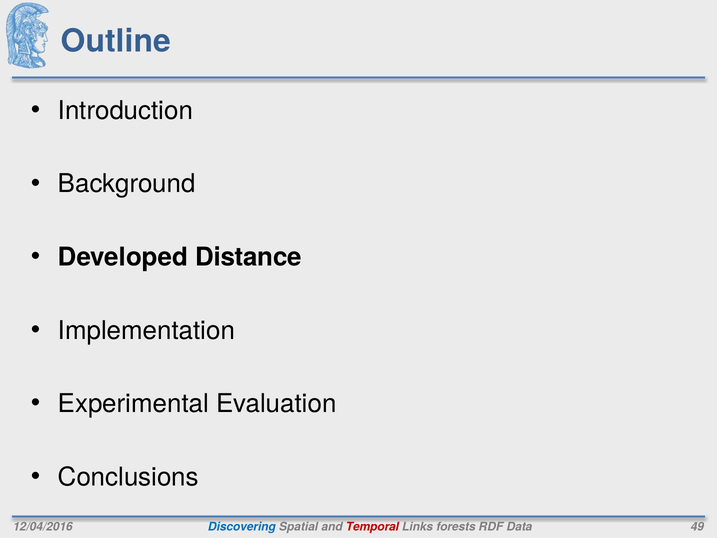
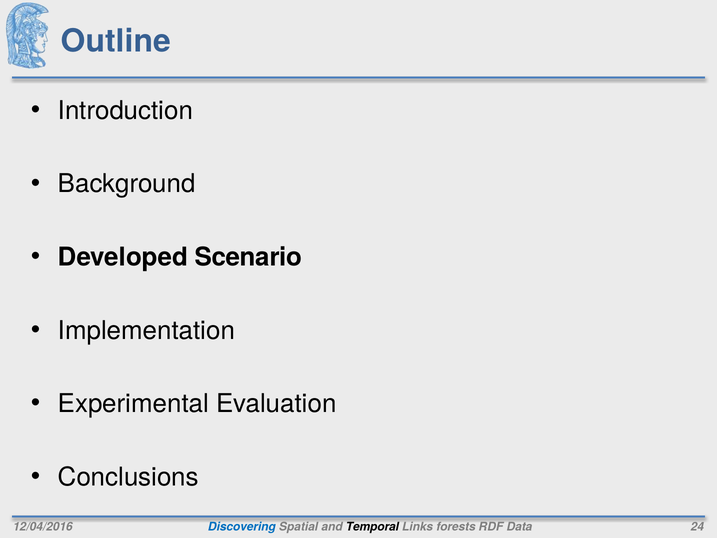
Distance: Distance -> Scenario
Temporal colour: red -> black
49: 49 -> 24
